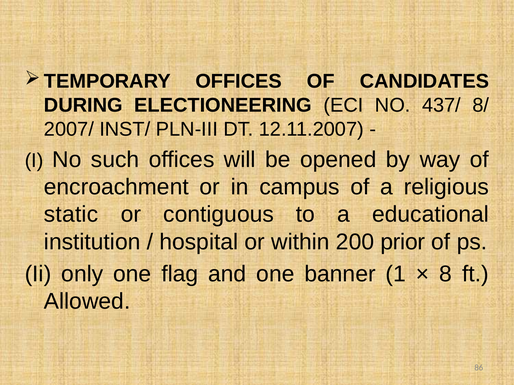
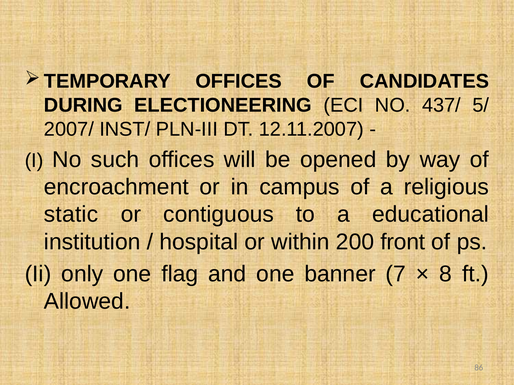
8/: 8/ -> 5/
prior: prior -> front
1: 1 -> 7
